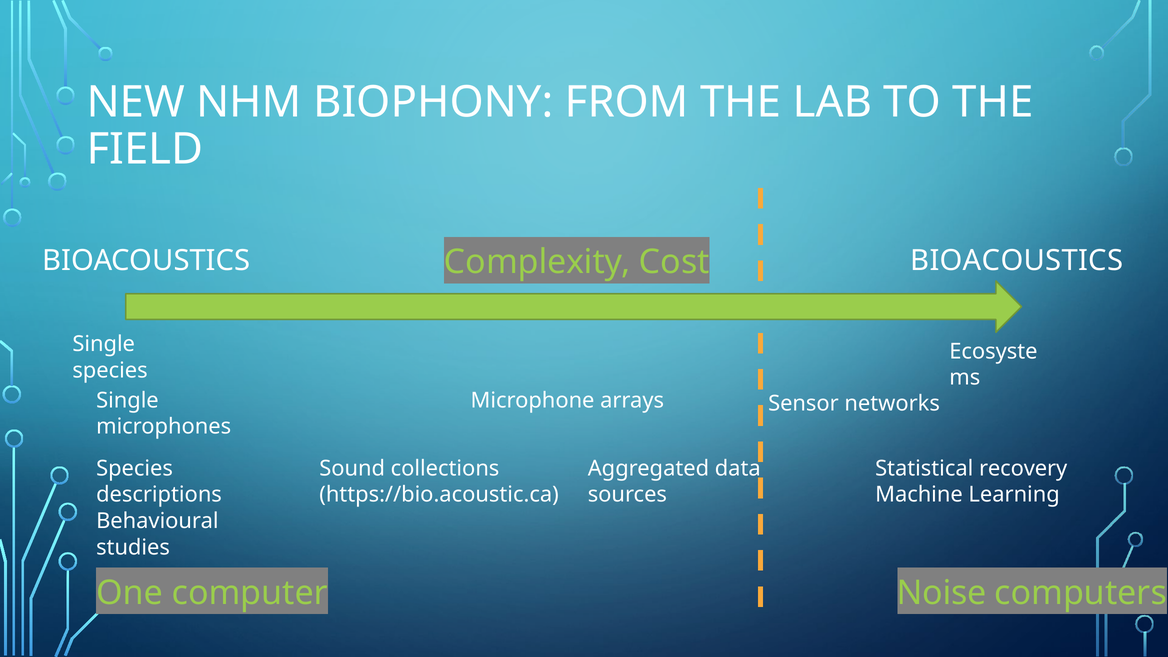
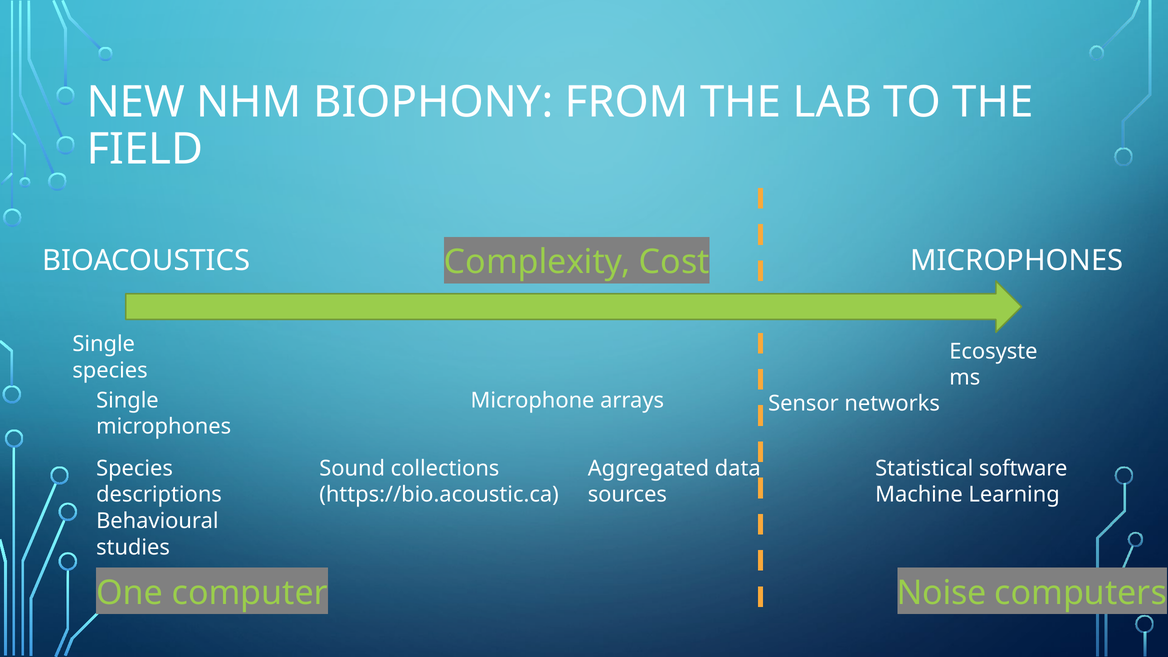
BIOACOUSTICS BIOACOUSTICS: BIOACOUSTICS -> MICROPHONES
recovery: recovery -> software
